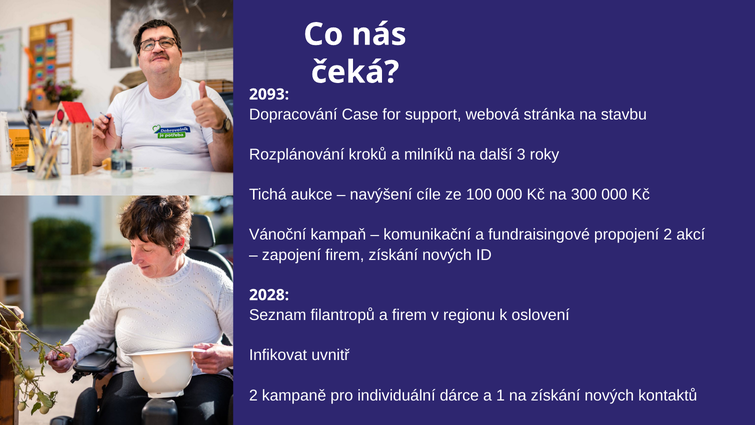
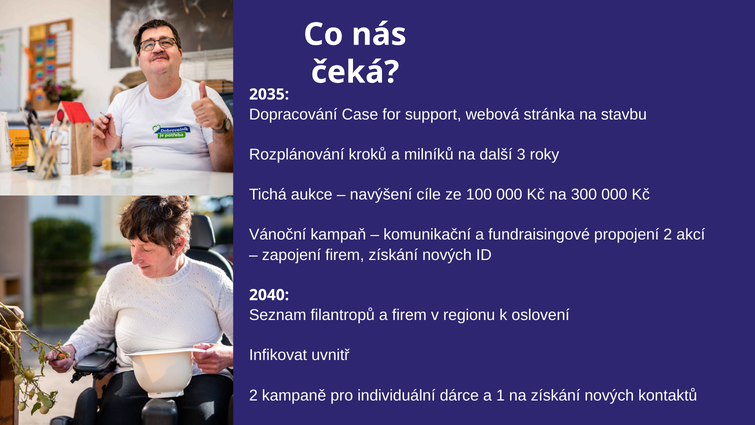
2093: 2093 -> 2035
2028: 2028 -> 2040
